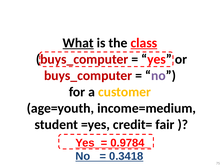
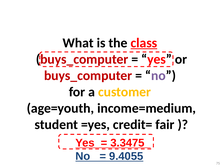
What underline: present -> none
0.9784: 0.9784 -> 3.3475
0.3418: 0.3418 -> 9.4055
